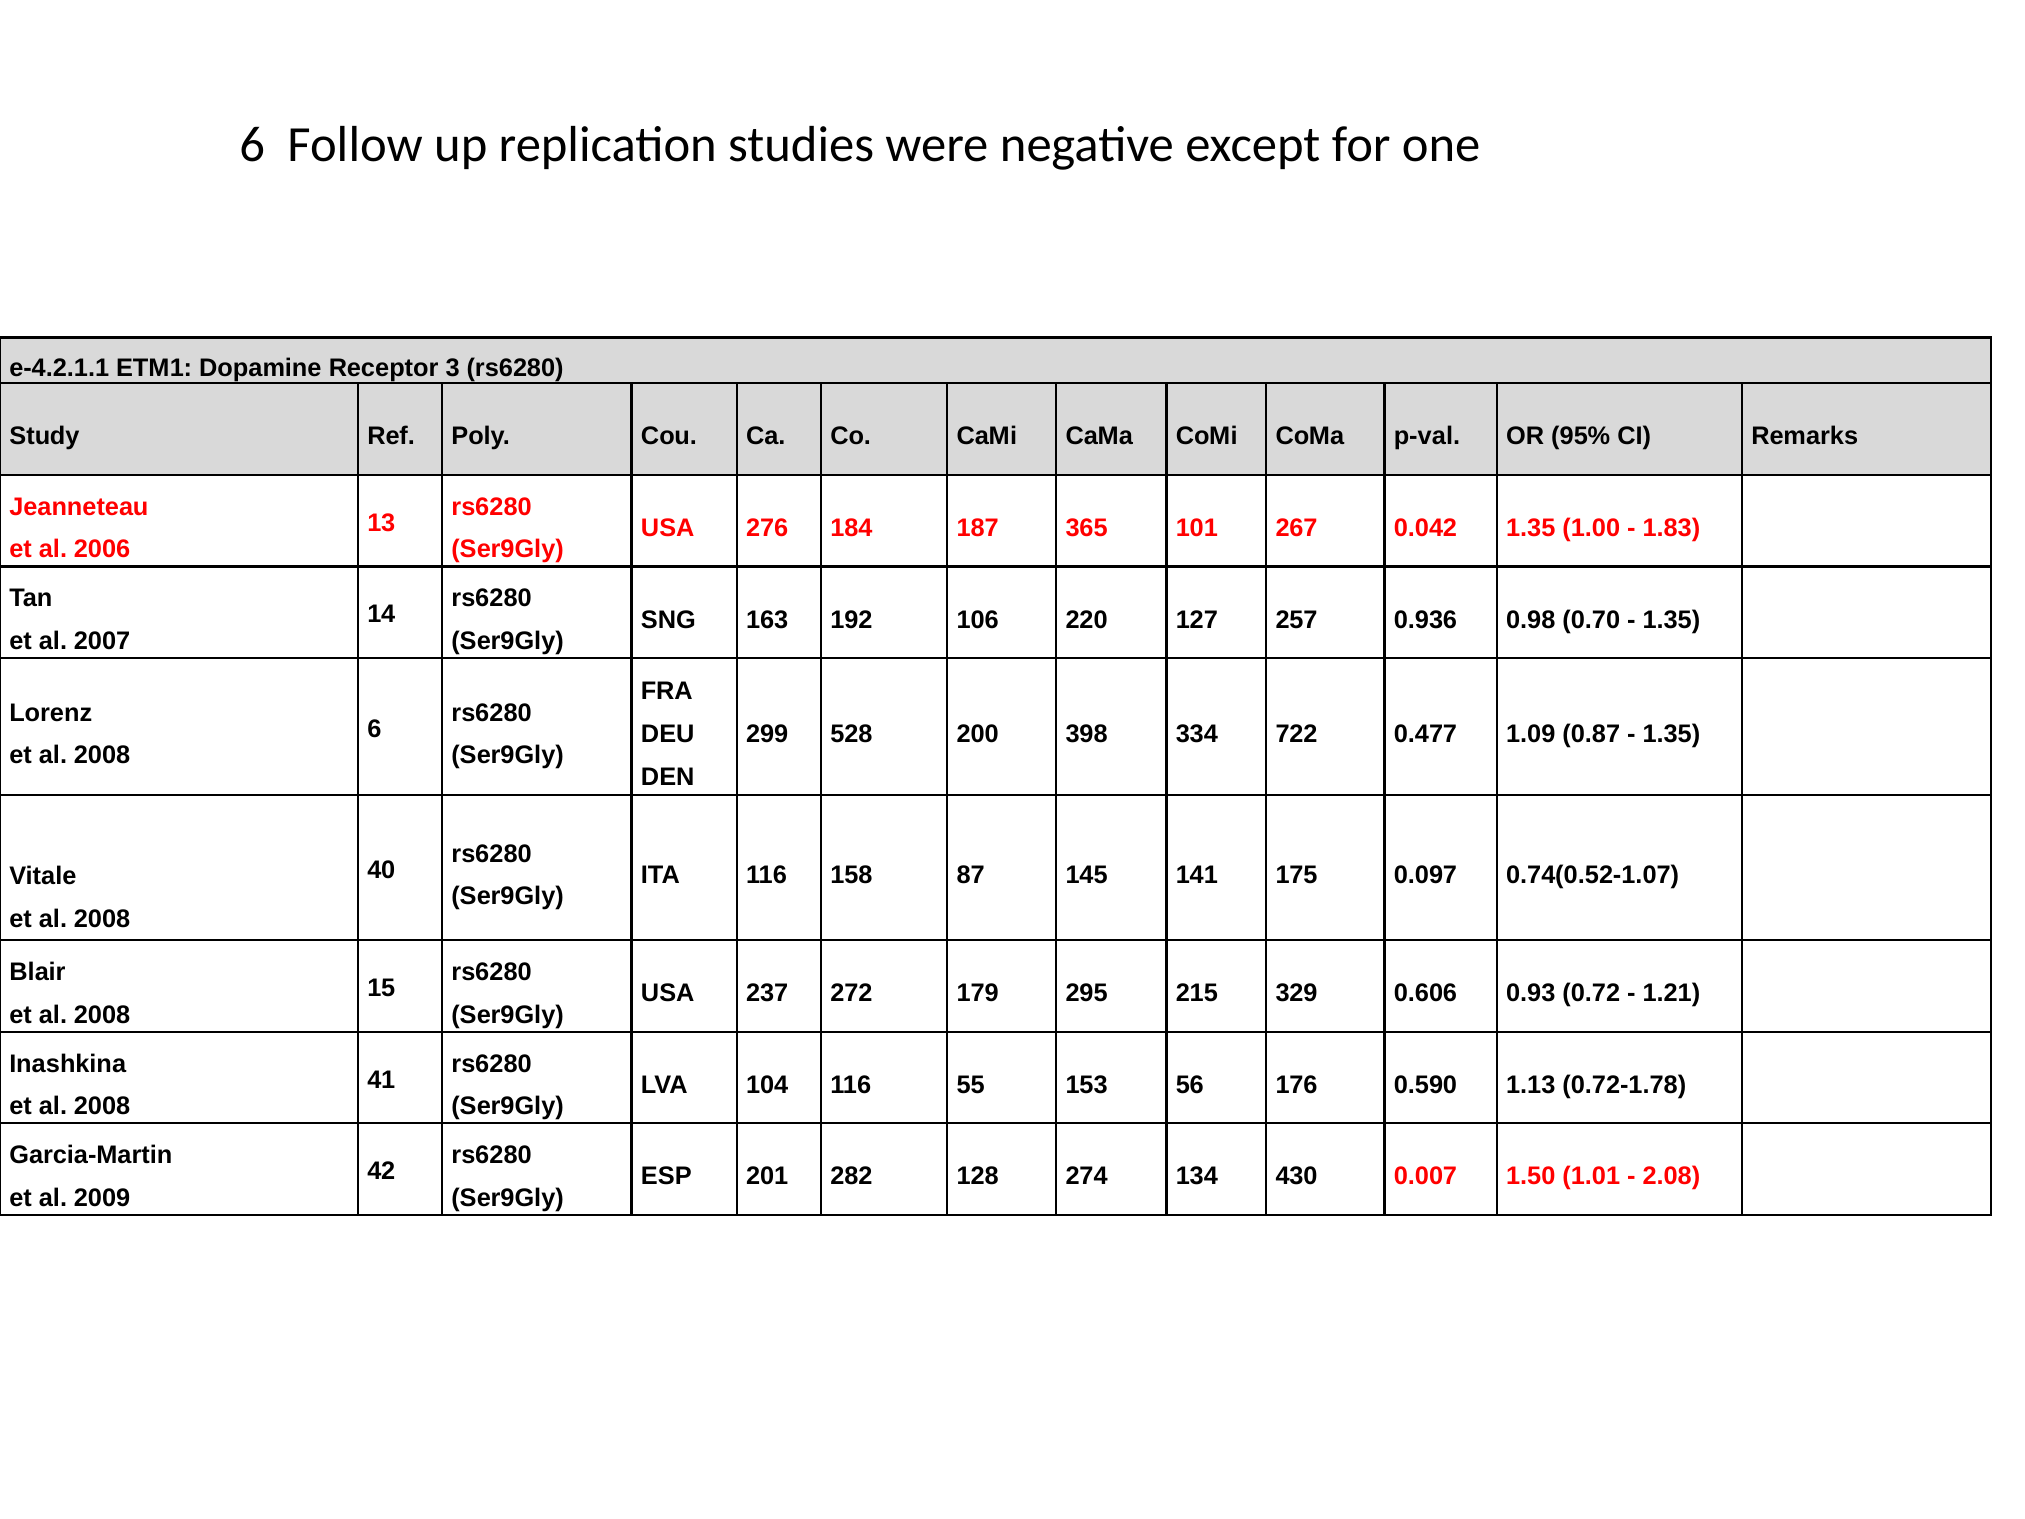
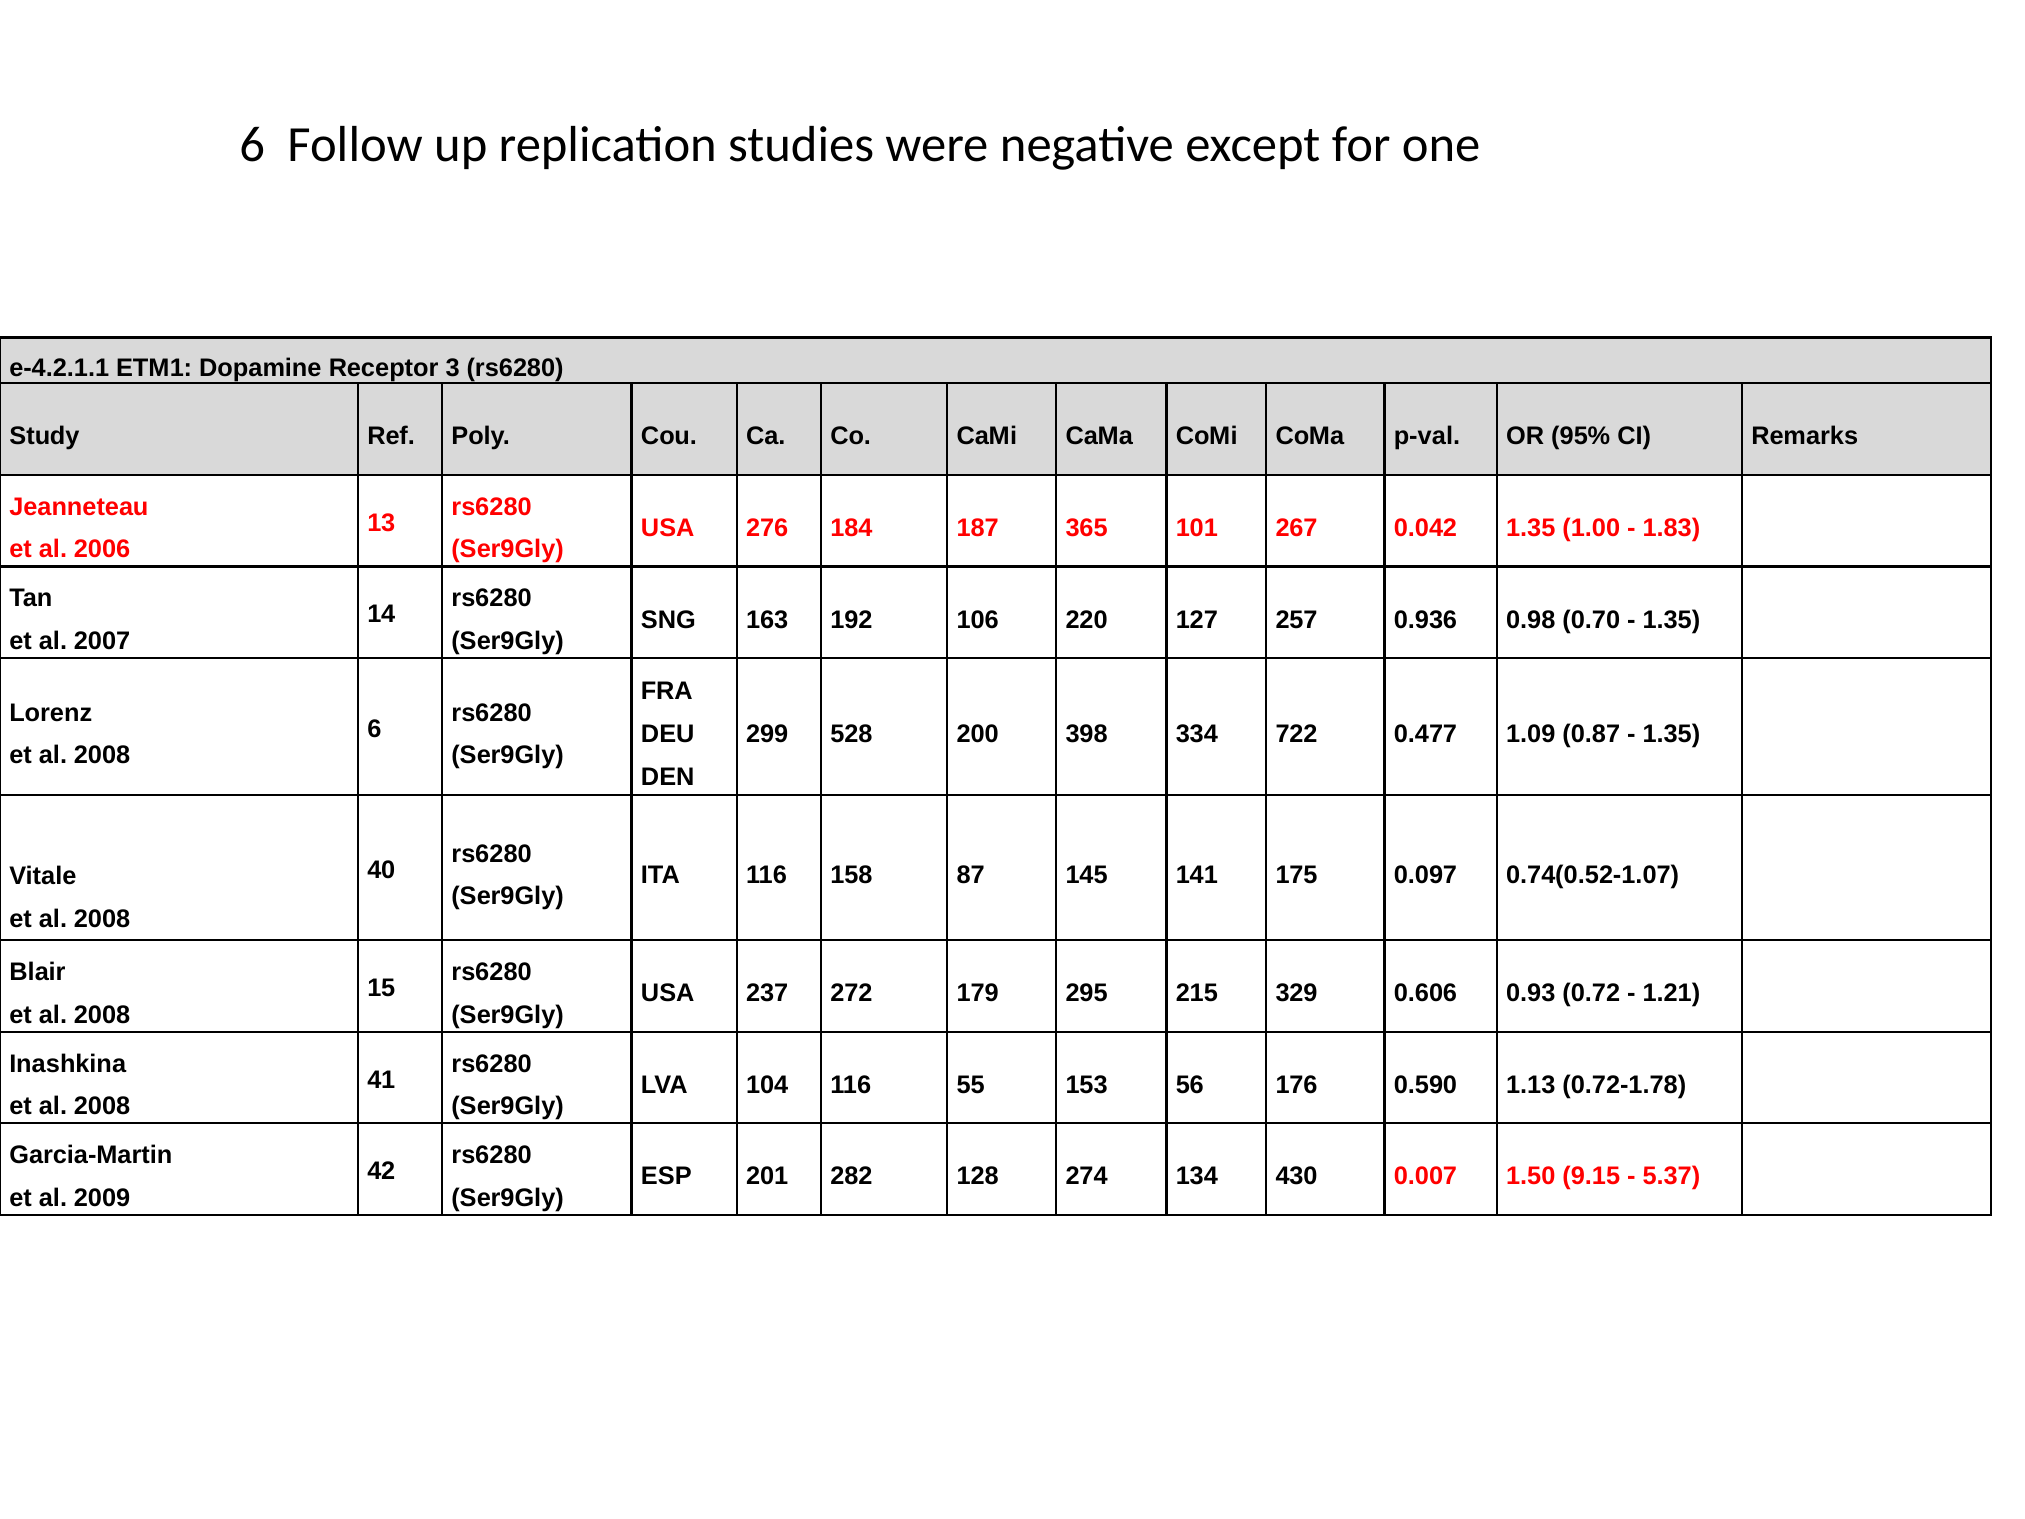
1.01: 1.01 -> 9.15
2.08: 2.08 -> 5.37
